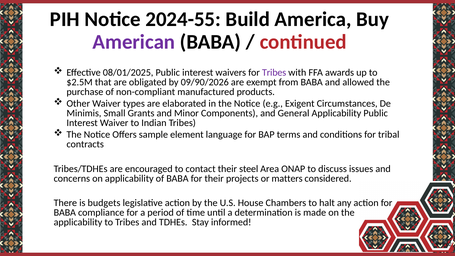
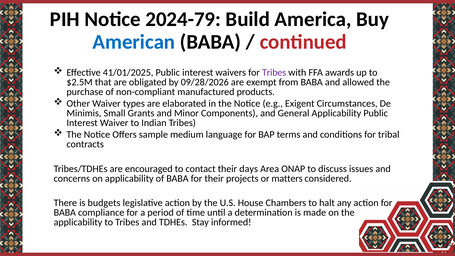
2024-55: 2024-55 -> 2024-79
American colour: purple -> blue
08/01/2025: 08/01/2025 -> 41/01/2025
09/90/2026: 09/90/2026 -> 09/28/2026
element: element -> medium
steel: steel -> days
